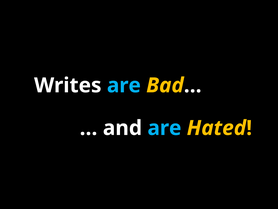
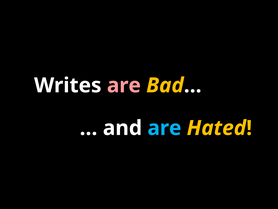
are at (124, 85) colour: light blue -> pink
